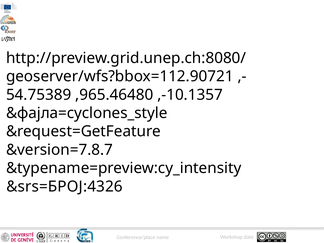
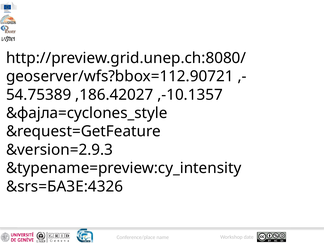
,965.46480: ,965.46480 -> ,186.42027
&version=7.8.7: &version=7.8.7 -> &version=2.9.3
&srs=БРОЈ:4326: &srs=БРОЈ:4326 -> &srs=БАЗЕ:4326
